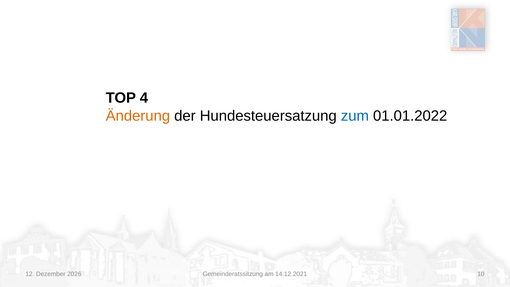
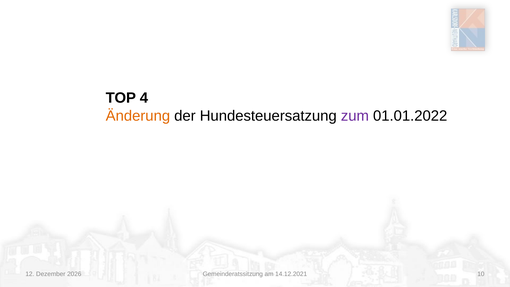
zum colour: blue -> purple
